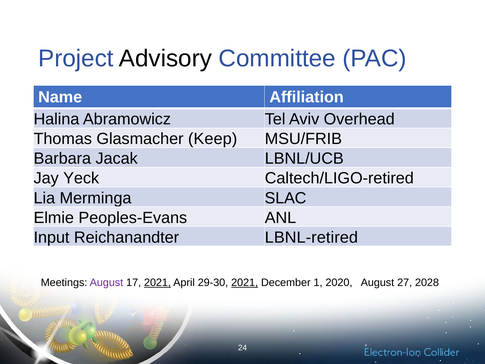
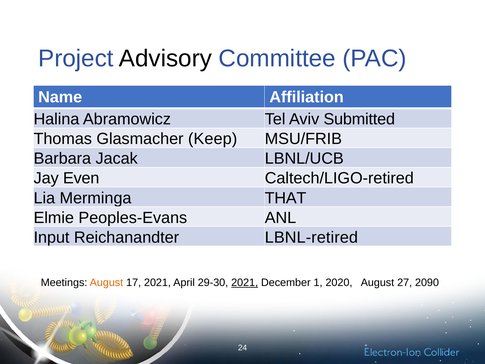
Overhead: Overhead -> Submitted
Yeck: Yeck -> Even
SLAC: SLAC -> THAT
August at (106, 282) colour: purple -> orange
2021 at (157, 282) underline: present -> none
2028: 2028 -> 2090
